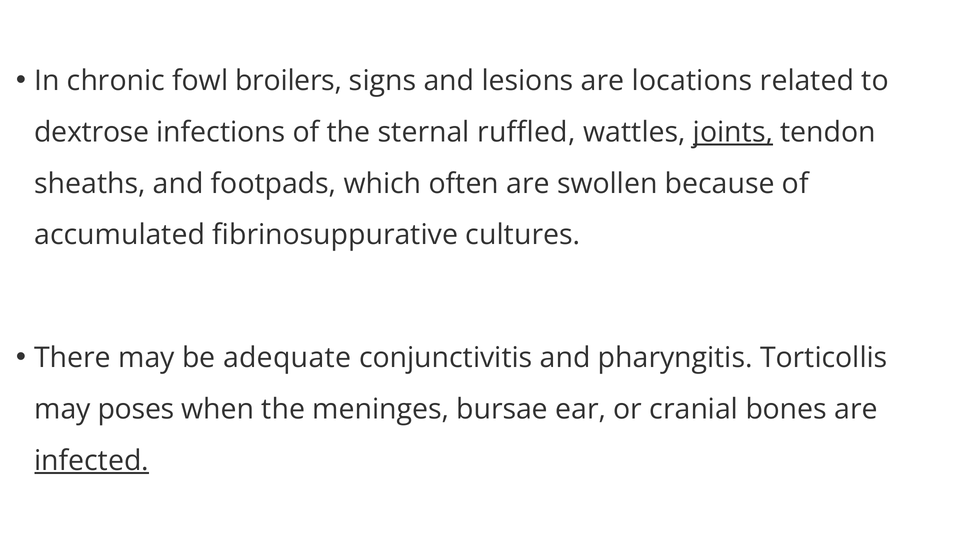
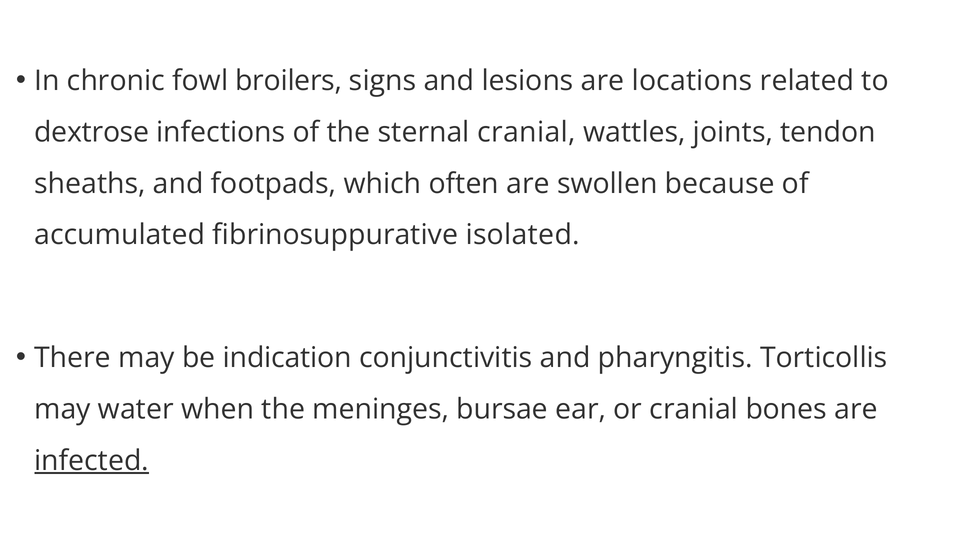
sternal ruffled: ruffled -> cranial
joints underline: present -> none
cultures: cultures -> isolated
adequate: adequate -> indication
poses: poses -> water
